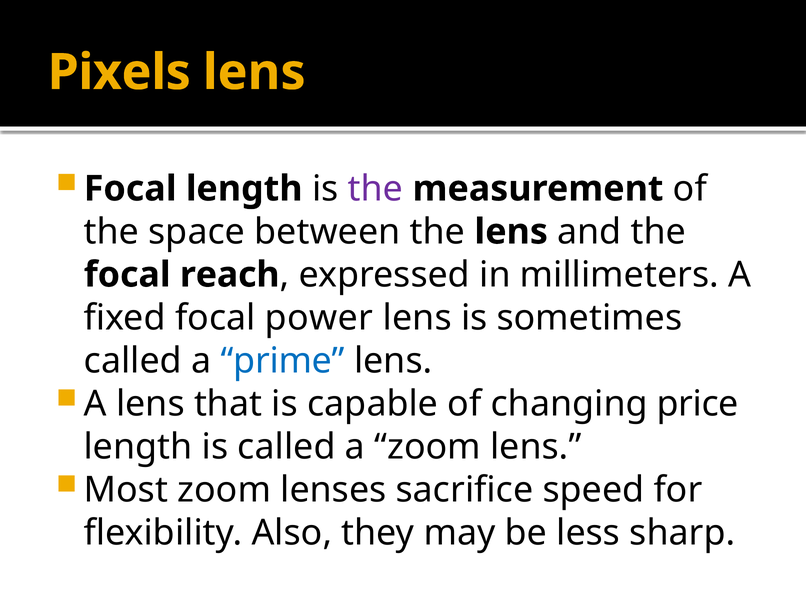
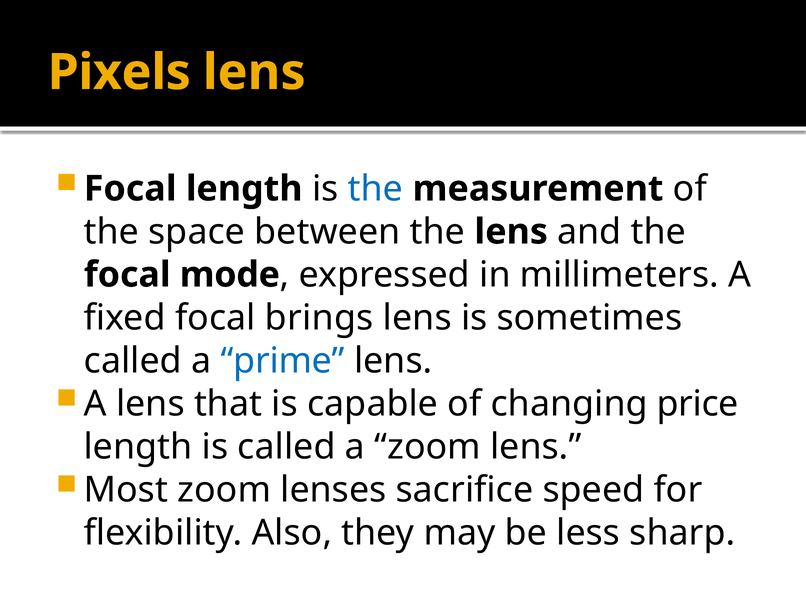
the at (375, 189) colour: purple -> blue
reach: reach -> mode
power: power -> brings
